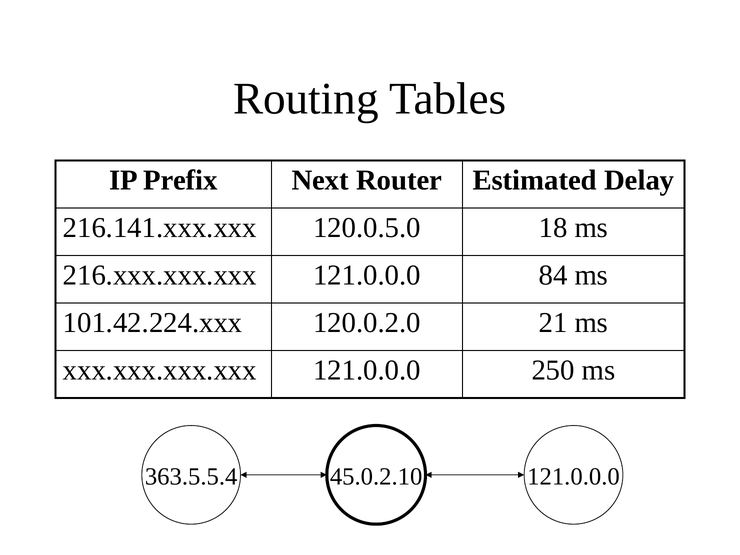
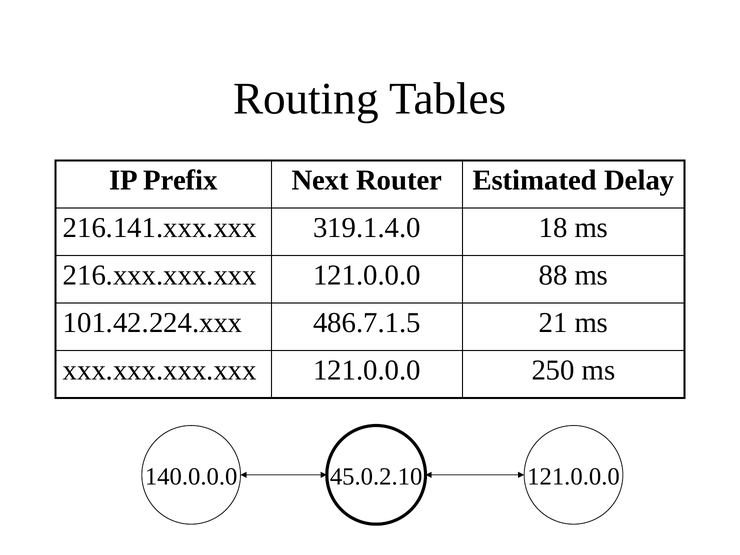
120.0.5.0: 120.0.5.0 -> 319.1.4.0
84: 84 -> 88
120.0.2.0: 120.0.2.0 -> 486.7.1.5
363.5.5.4: 363.5.5.4 -> 140.0.0.0
